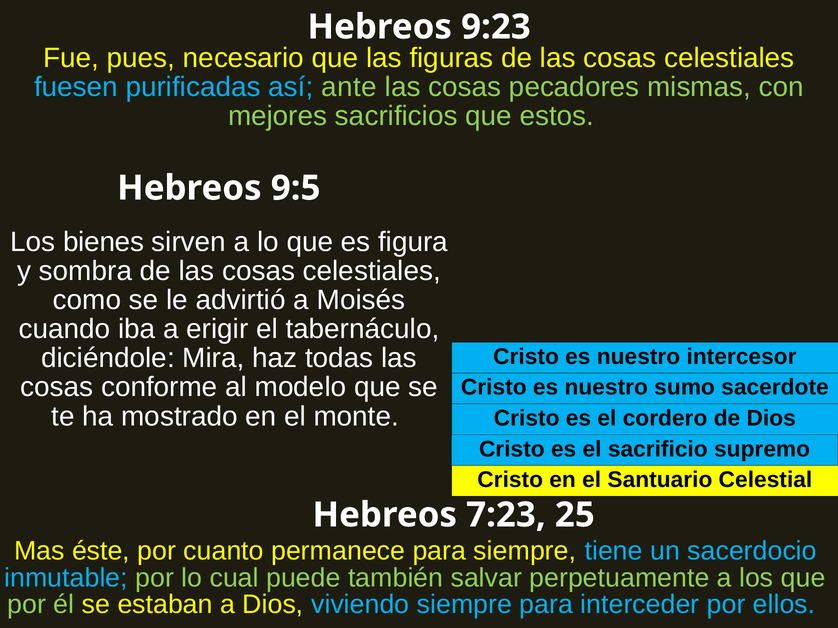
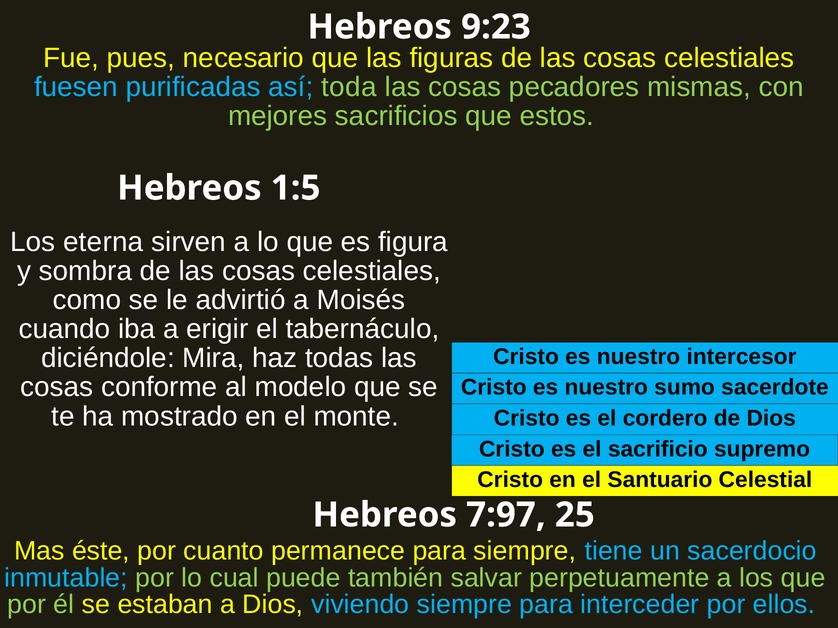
ante: ante -> toda
9:5: 9:5 -> 1:5
bienes: bienes -> eterna
7:23: 7:23 -> 7:97
